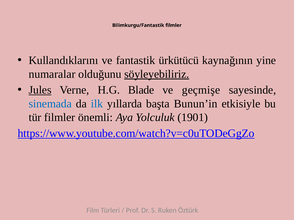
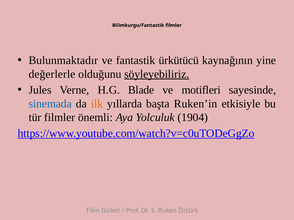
Kullandıklarını: Kullandıklarını -> Bulunmaktadır
numaralar: numaralar -> değerlerle
Jules underline: present -> none
geçmişe: geçmişe -> motifleri
ilk colour: blue -> orange
Bunun’in: Bunun’in -> Ruken’in
1901: 1901 -> 1904
